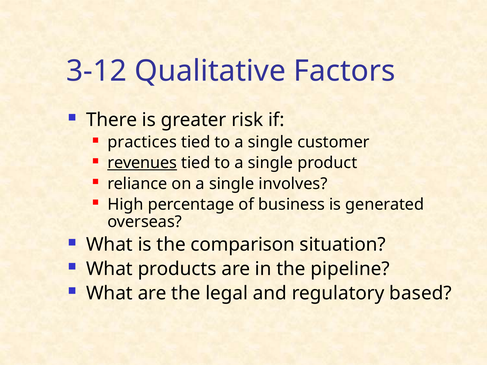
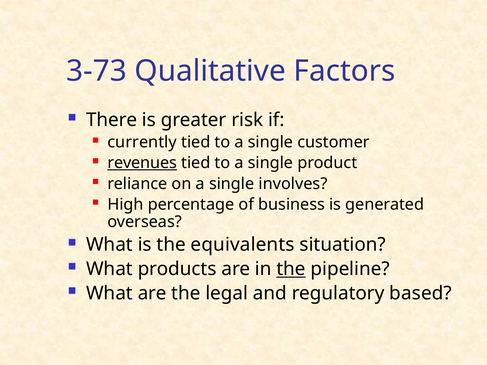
3-12: 3-12 -> 3-73
practices: practices -> currently
comparison: comparison -> equivalents
the at (291, 269) underline: none -> present
